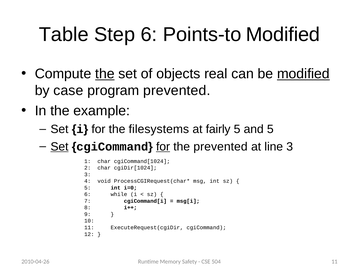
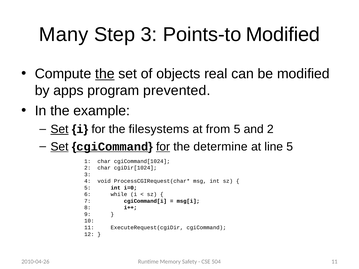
Table: Table -> Many
Step 6: 6 -> 3
modified at (303, 74) underline: present -> none
case: case -> apps
Set at (59, 129) underline: none -> present
fairly: fairly -> from
and 5: 5 -> 2
cgiCommand at (112, 147) underline: none -> present
the prevented: prevented -> determine
line 3: 3 -> 5
